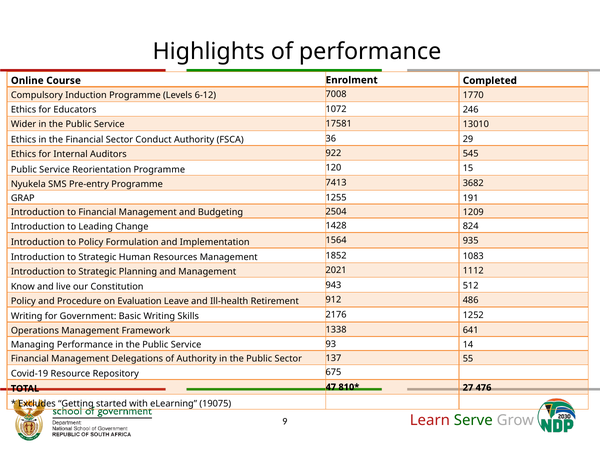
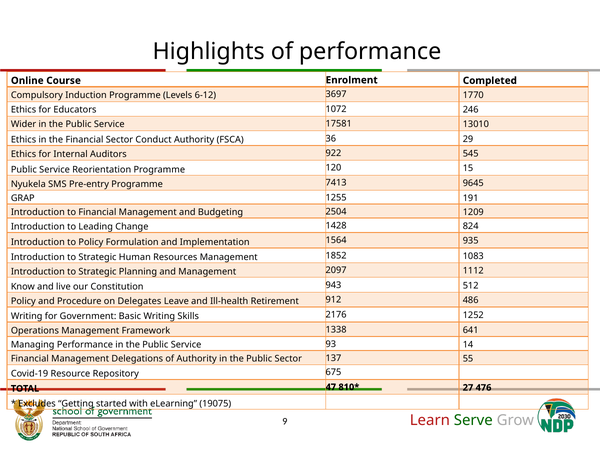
7008: 7008 -> 3697
3682: 3682 -> 9645
2021: 2021 -> 2097
Evaluation: Evaluation -> Delegates
